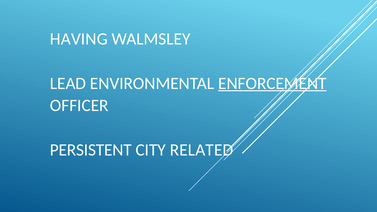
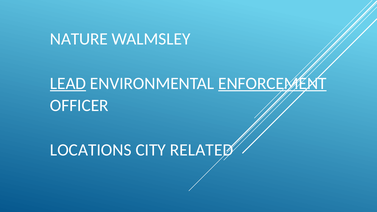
HAVING: HAVING -> NATURE
LEAD underline: none -> present
PERSISTENT: PERSISTENT -> LOCATIONS
